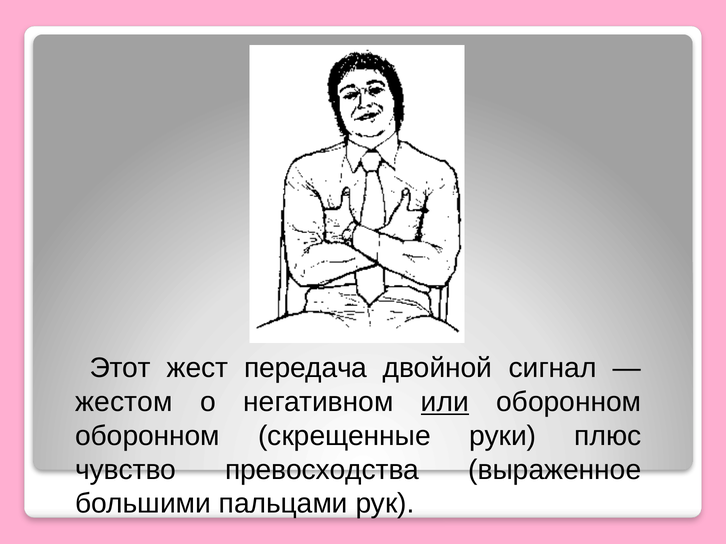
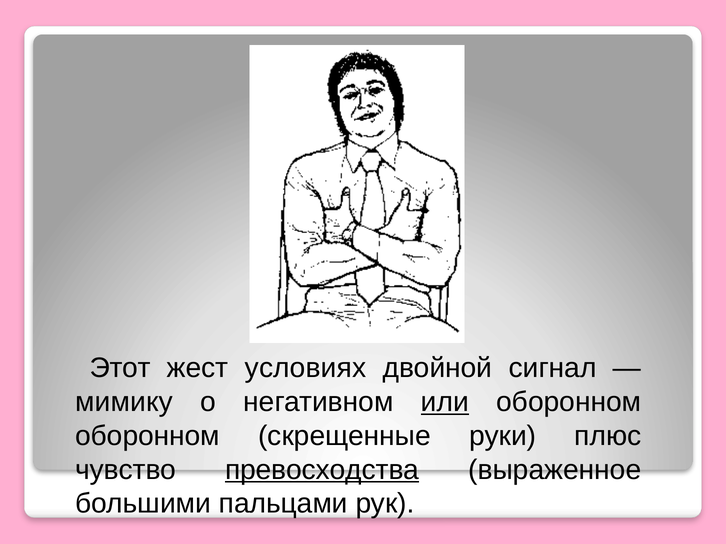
передача: передача -> условиях
жестом: жестом -> мимику
превосходства underline: none -> present
